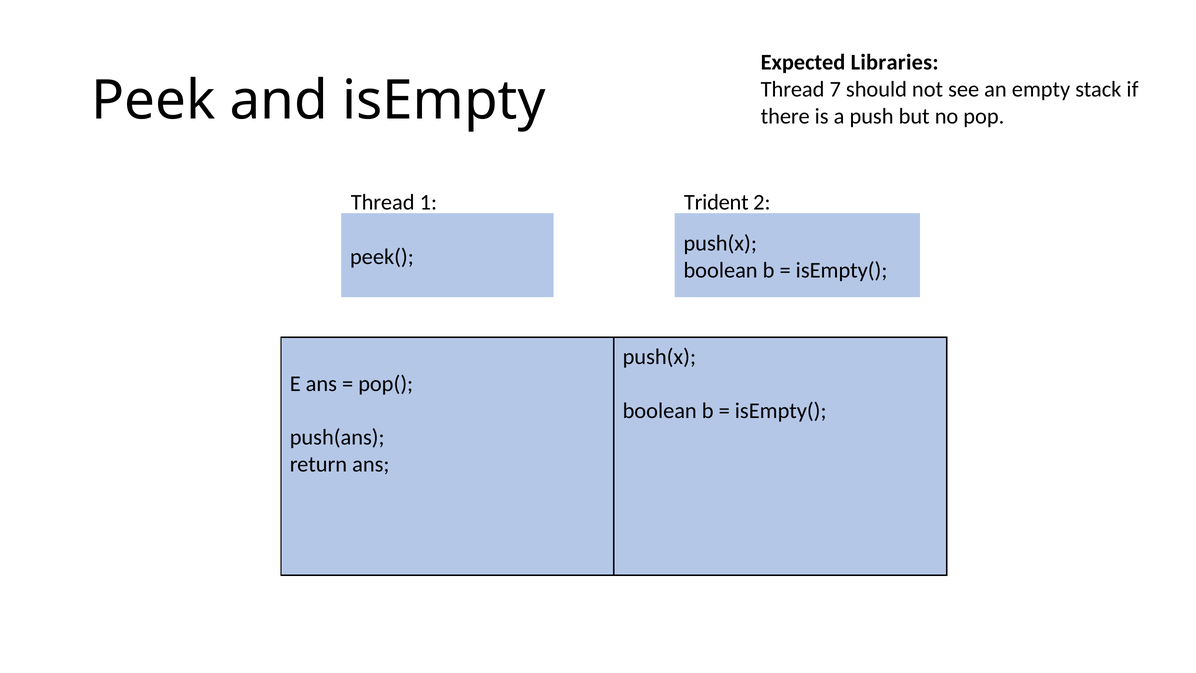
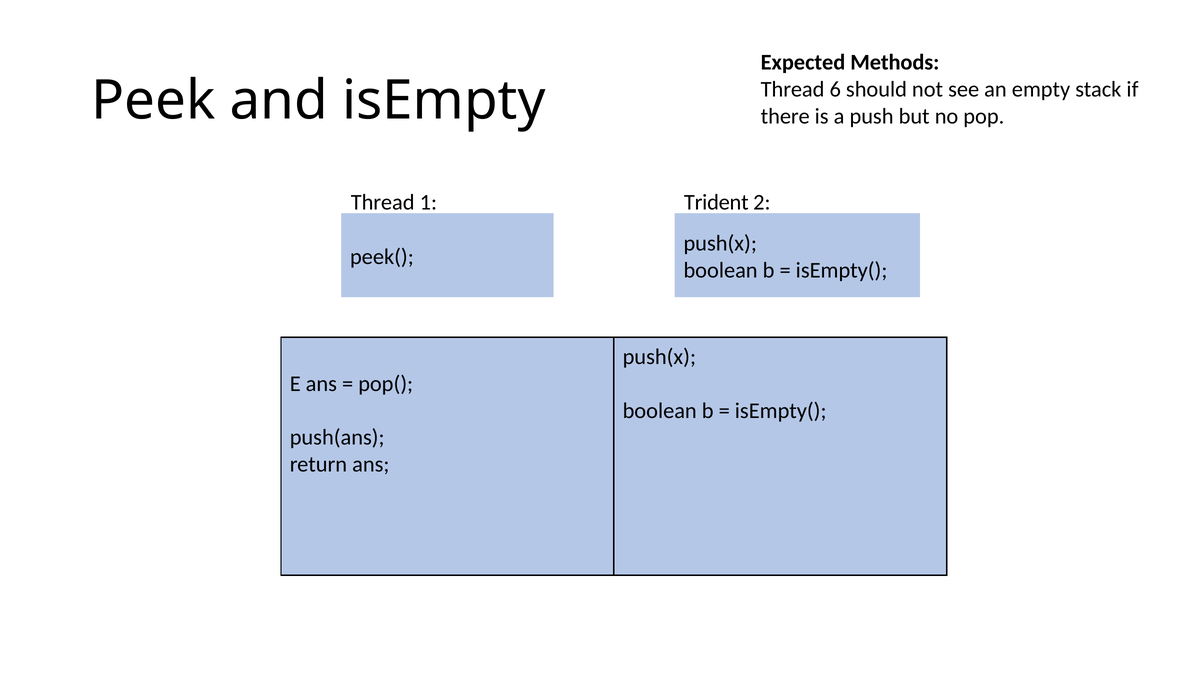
Libraries: Libraries -> Methods
7: 7 -> 6
